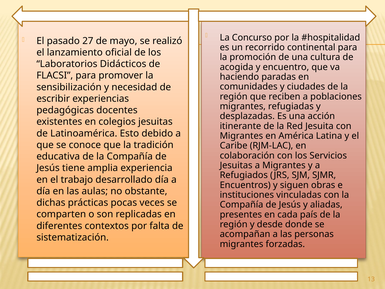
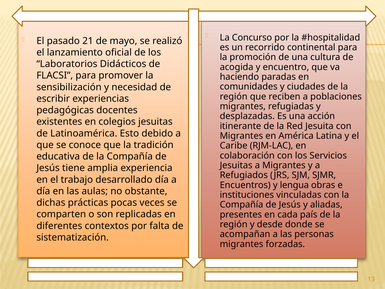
27: 27 -> 21
siguen: siguen -> lengua
